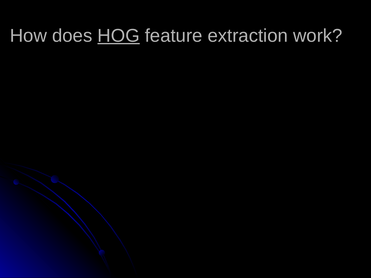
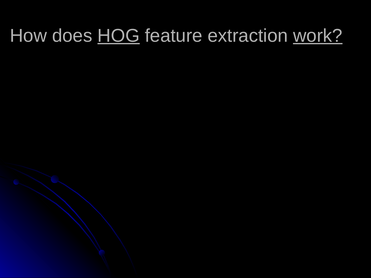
work underline: none -> present
